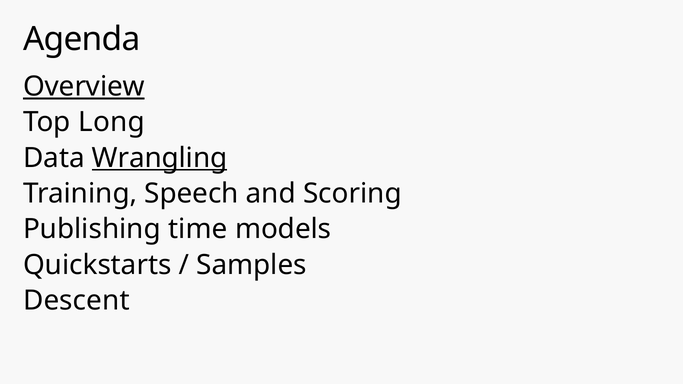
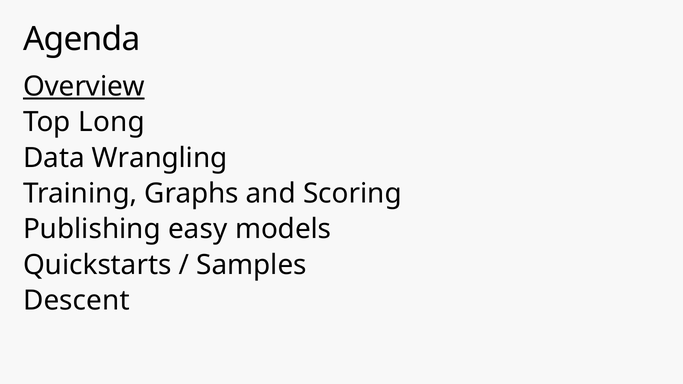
Wrangling underline: present -> none
Speech: Speech -> Graphs
time: time -> easy
